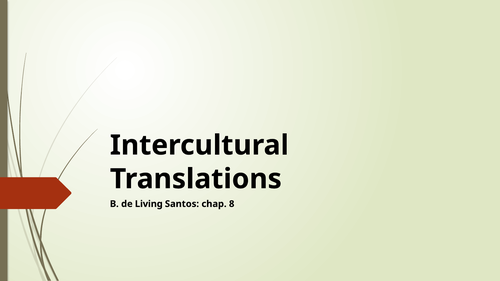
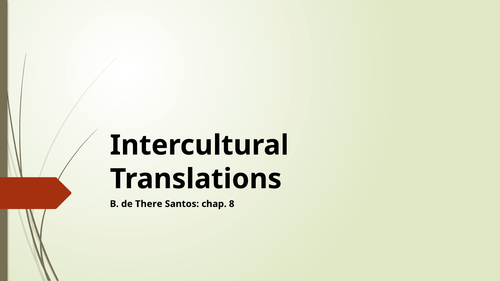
Living: Living -> There
